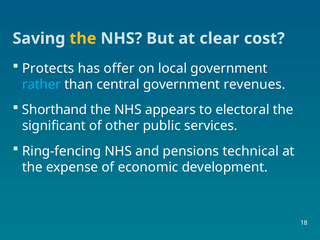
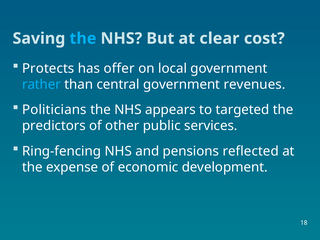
the at (83, 38) colour: yellow -> light blue
Shorthand: Shorthand -> Politicians
electoral: electoral -> targeted
significant: significant -> predictors
technical: technical -> reflected
